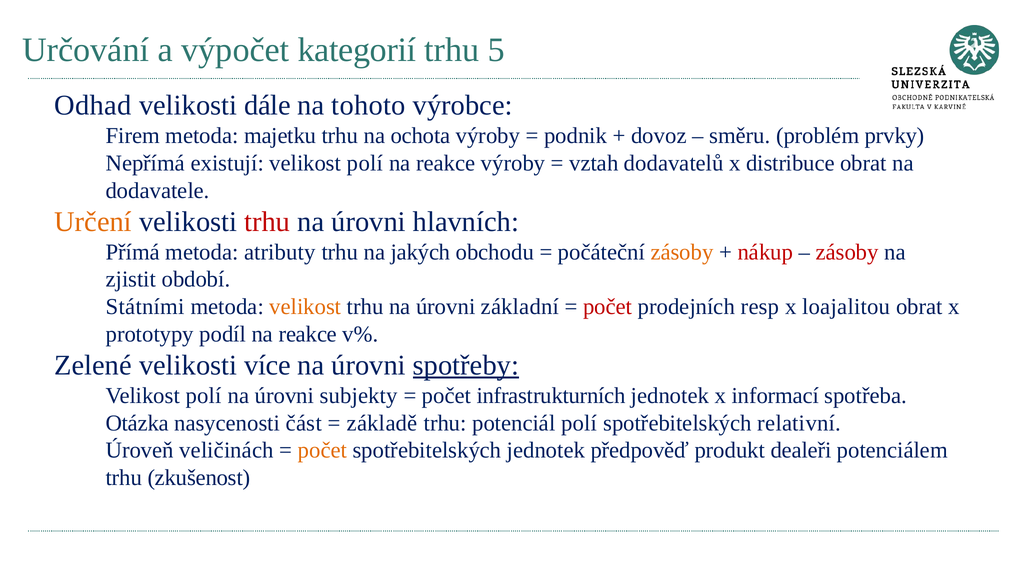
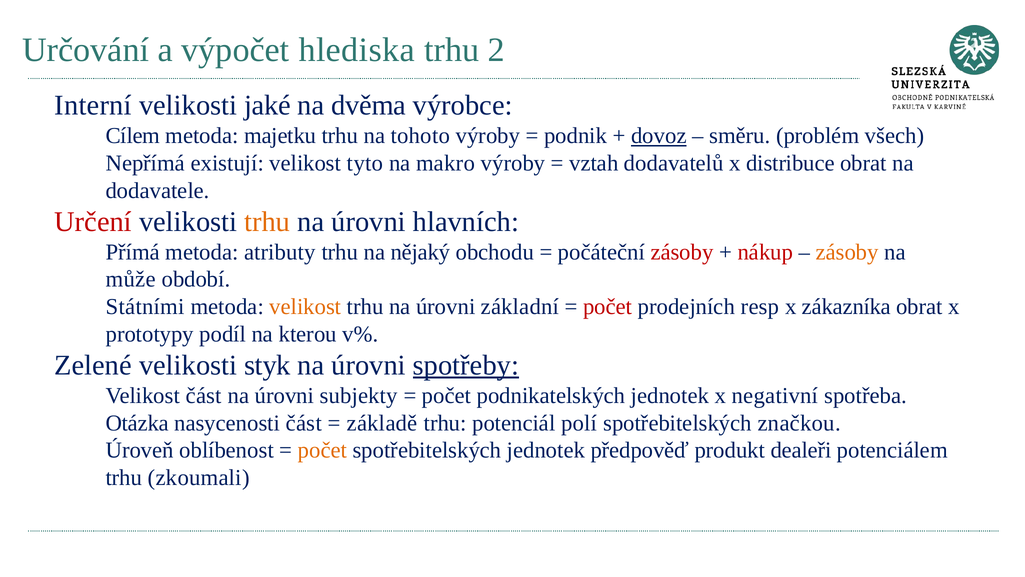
kategorií: kategorií -> hlediska
5: 5 -> 2
Odhad: Odhad -> Interní
dále: dále -> jaké
tohoto: tohoto -> dvěma
Firem: Firem -> Cílem
ochota: ochota -> tohoto
dovoz underline: none -> present
prvky: prvky -> všech
polí at (365, 163): polí -> tyto
reakce at (446, 163): reakce -> makro
Určení colour: orange -> red
trhu at (267, 222) colour: red -> orange
jakých: jakých -> nějaký
zásoby at (682, 252) colour: orange -> red
zásoby at (847, 252) colour: red -> orange
zjistit: zjistit -> může
loajalitou: loajalitou -> zákazníka
podíl na reakce: reakce -> kterou
více: více -> styk
polí at (204, 395): polí -> část
infrastrukturních: infrastrukturních -> podnikatelských
informací: informací -> negativní
relativní: relativní -> značkou
veličinách: veličinách -> oblíbenost
zkušenost: zkušenost -> zkoumali
